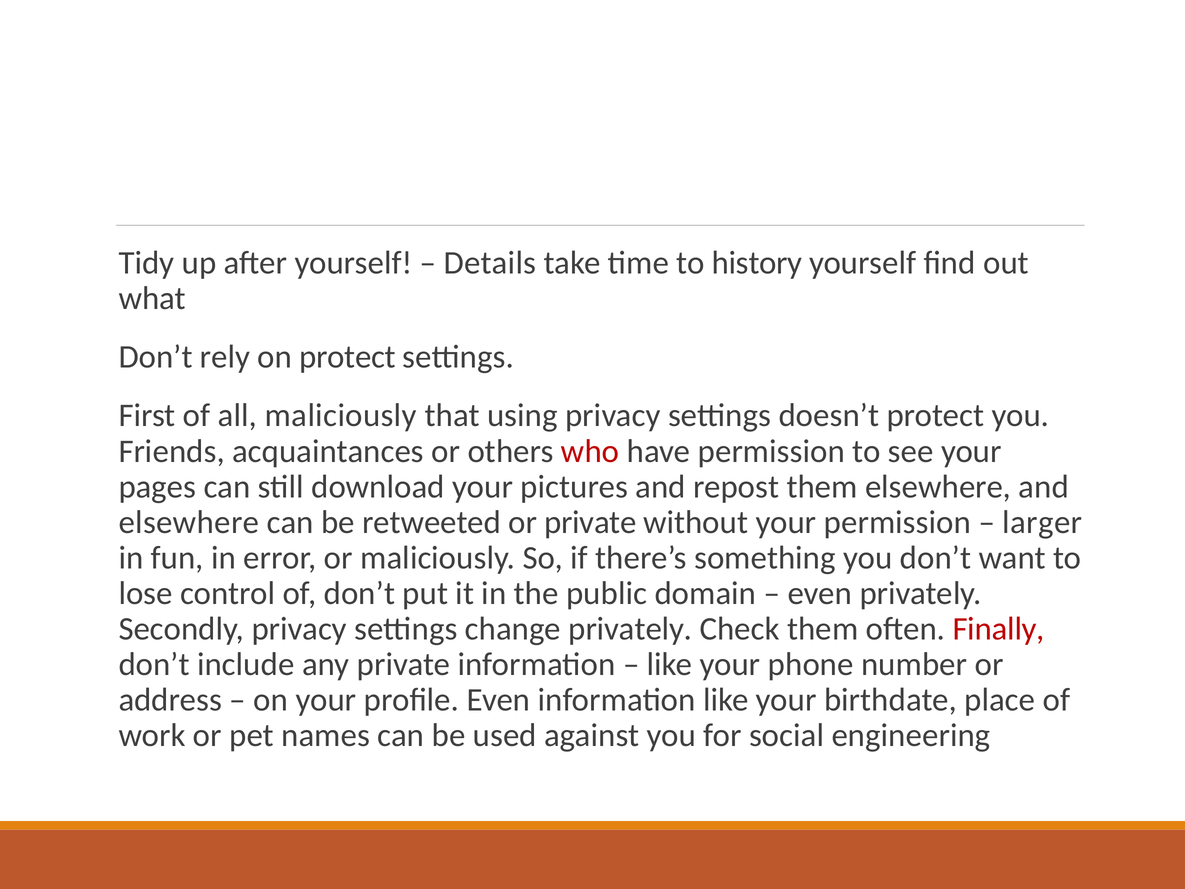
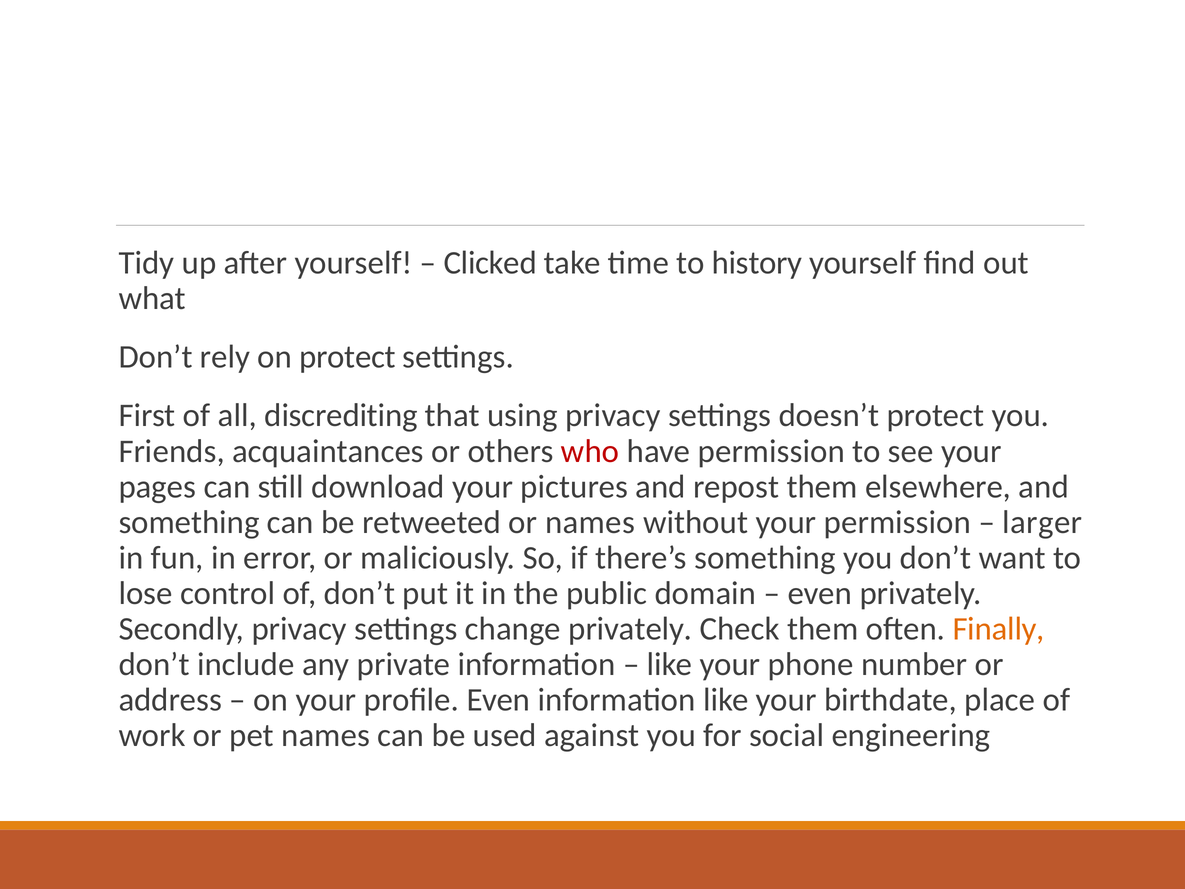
Details: Details -> Clicked
all maliciously: maliciously -> discrediting
elsewhere at (189, 522): elsewhere -> something
or private: private -> names
Finally colour: red -> orange
